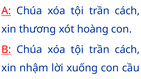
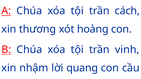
cách at (127, 50): cách -> vinh
xuống: xuống -> quang
